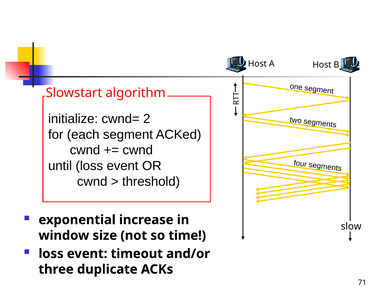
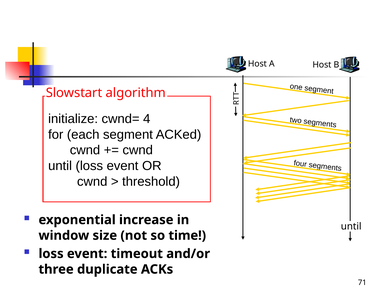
2: 2 -> 4
slow at (351, 226): slow -> until
